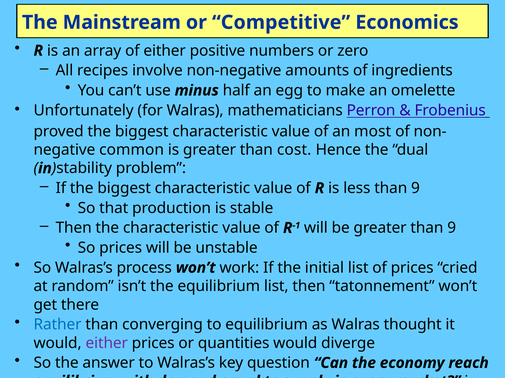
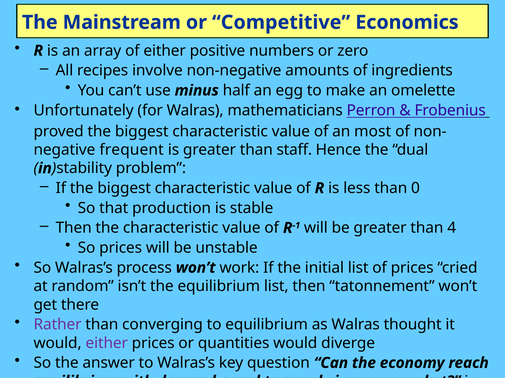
common: common -> frequent
cost: cost -> staff
less than 9: 9 -> 0
greater than 9: 9 -> 4
Rather colour: blue -> purple
